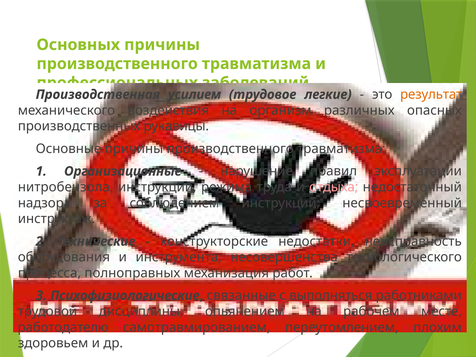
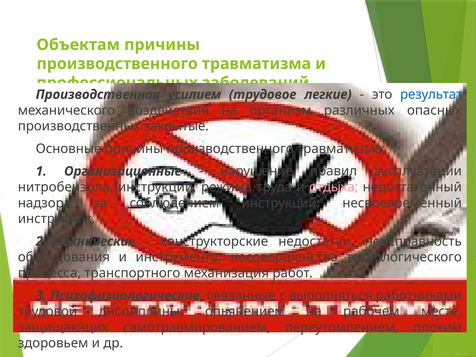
Основных: Основных -> Объектам
результат colour: orange -> blue
рукавицы: рукавицы -> закрытые
полноправных: полноправных -> транспортного
работодателю: работодателю -> защищающих
